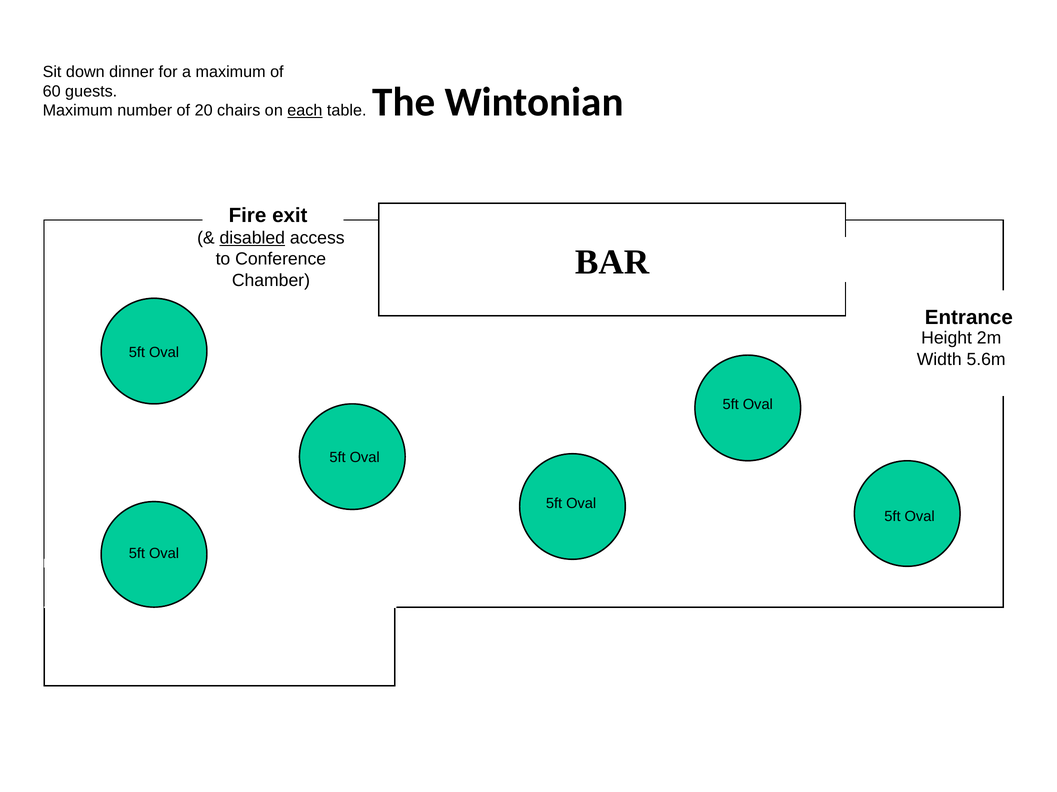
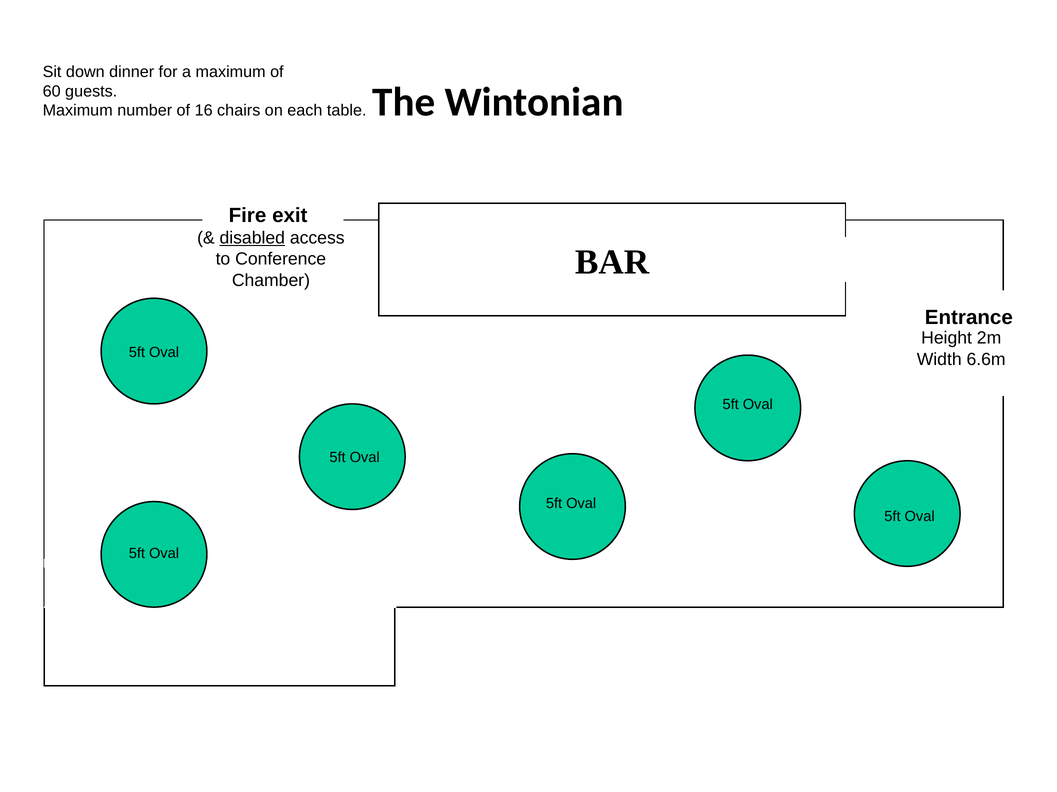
20: 20 -> 16
each underline: present -> none
5.6m: 5.6m -> 6.6m
